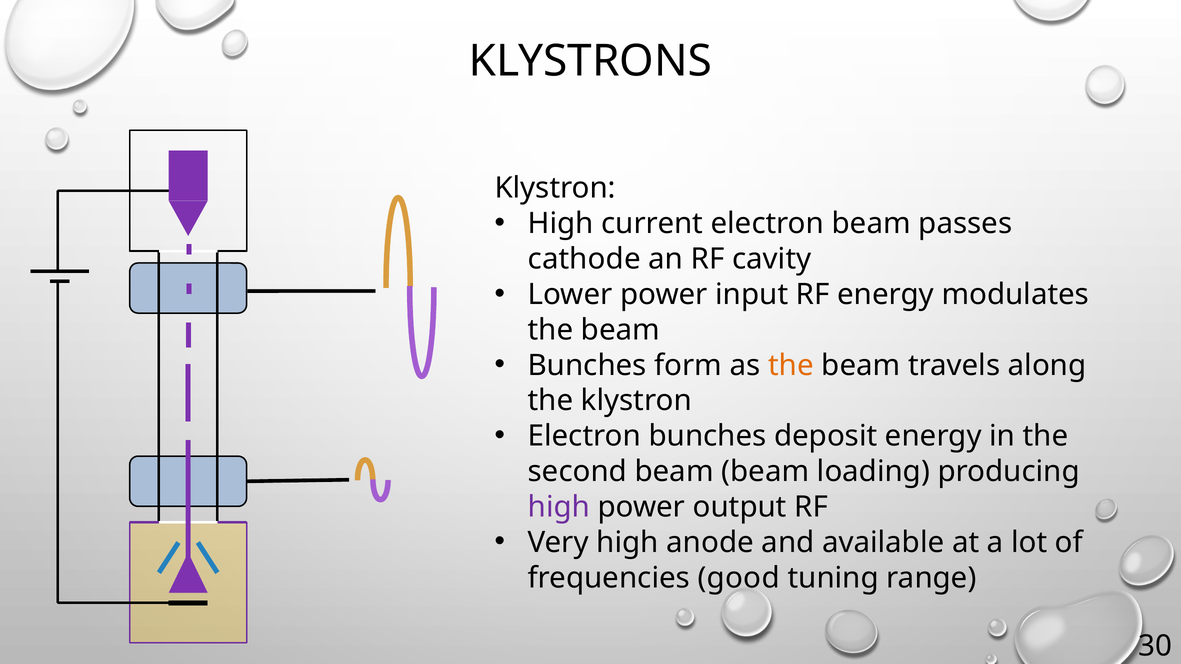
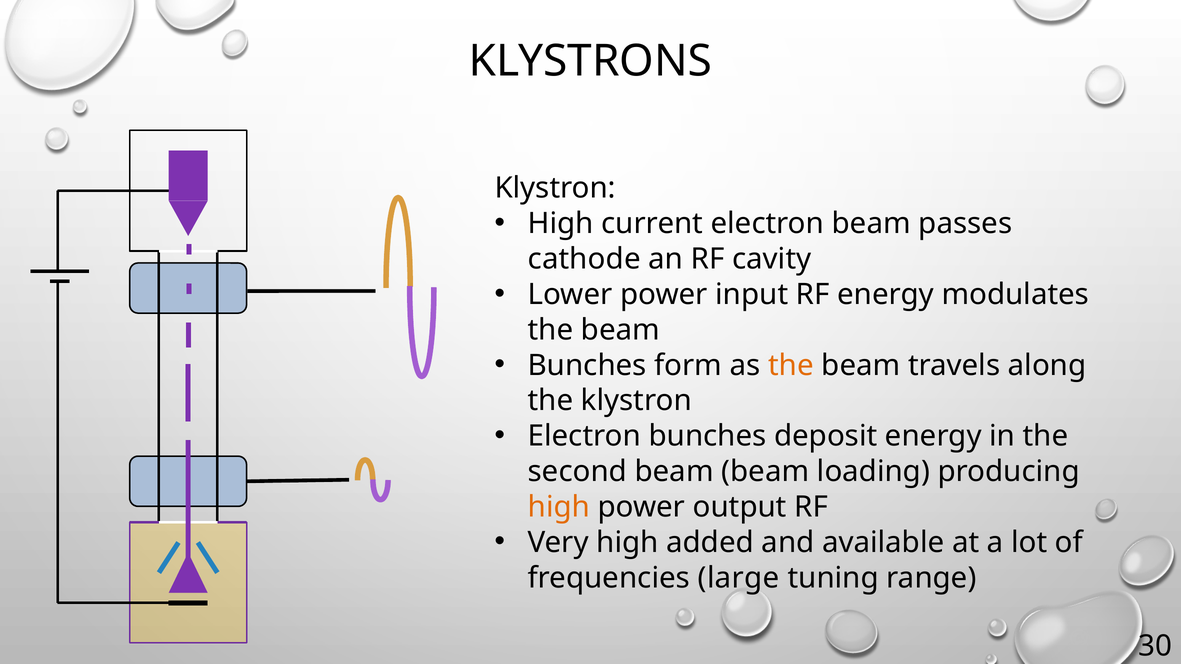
high at (559, 507) colour: purple -> orange
anode: anode -> added
good: good -> large
